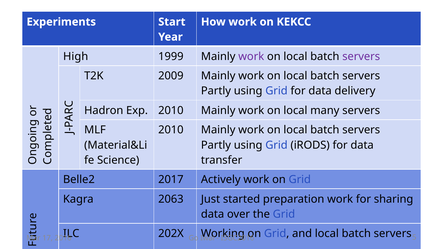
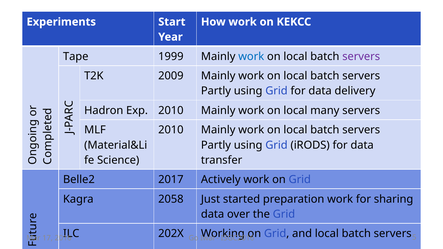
High: High -> Tape
work at (251, 56) colour: purple -> blue
2063: 2063 -> 2058
